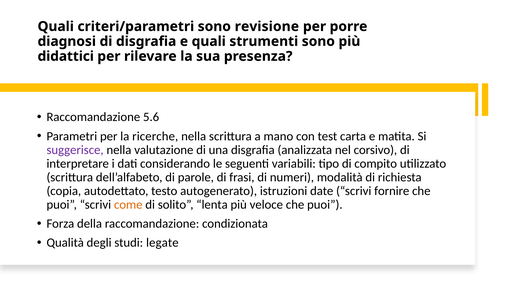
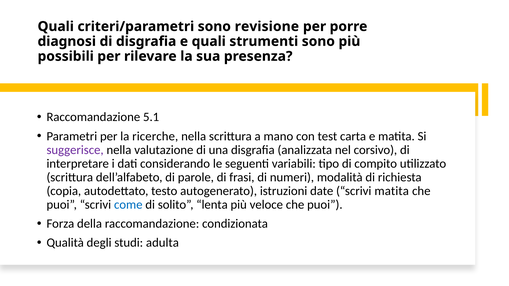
didattici: didattici -> possibili
5.6: 5.6 -> 5.1
scrivi fornire: fornire -> matita
come colour: orange -> blue
legate: legate -> adulta
